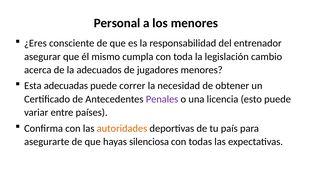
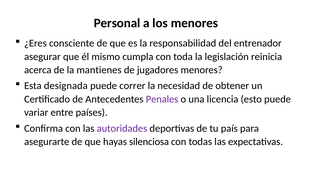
cambio: cambio -> reinicia
adecuados: adecuados -> mantienes
adecuadas: adecuadas -> designada
autoridades colour: orange -> purple
